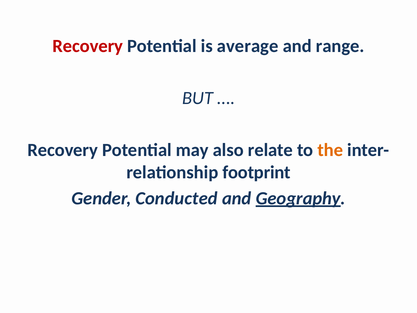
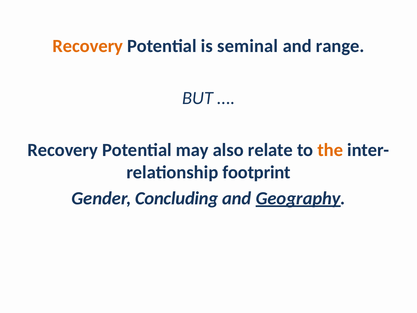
Recovery at (88, 46) colour: red -> orange
average: average -> seminal
Conducted: Conducted -> Concluding
